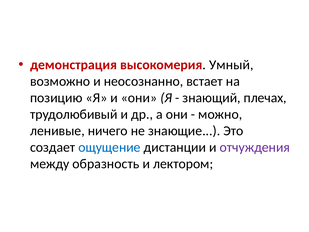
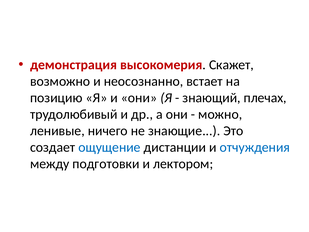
Умный: Умный -> Скажет
отчуждения colour: purple -> blue
образность: образность -> подготовки
